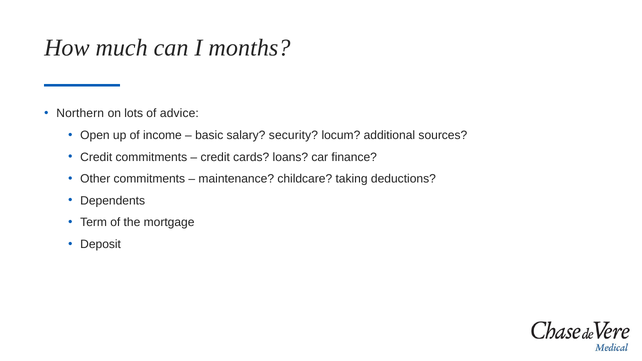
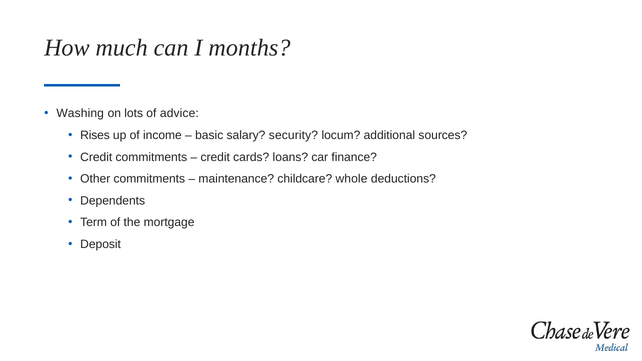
Northern: Northern -> Washing
Open: Open -> Rises
taking: taking -> whole
